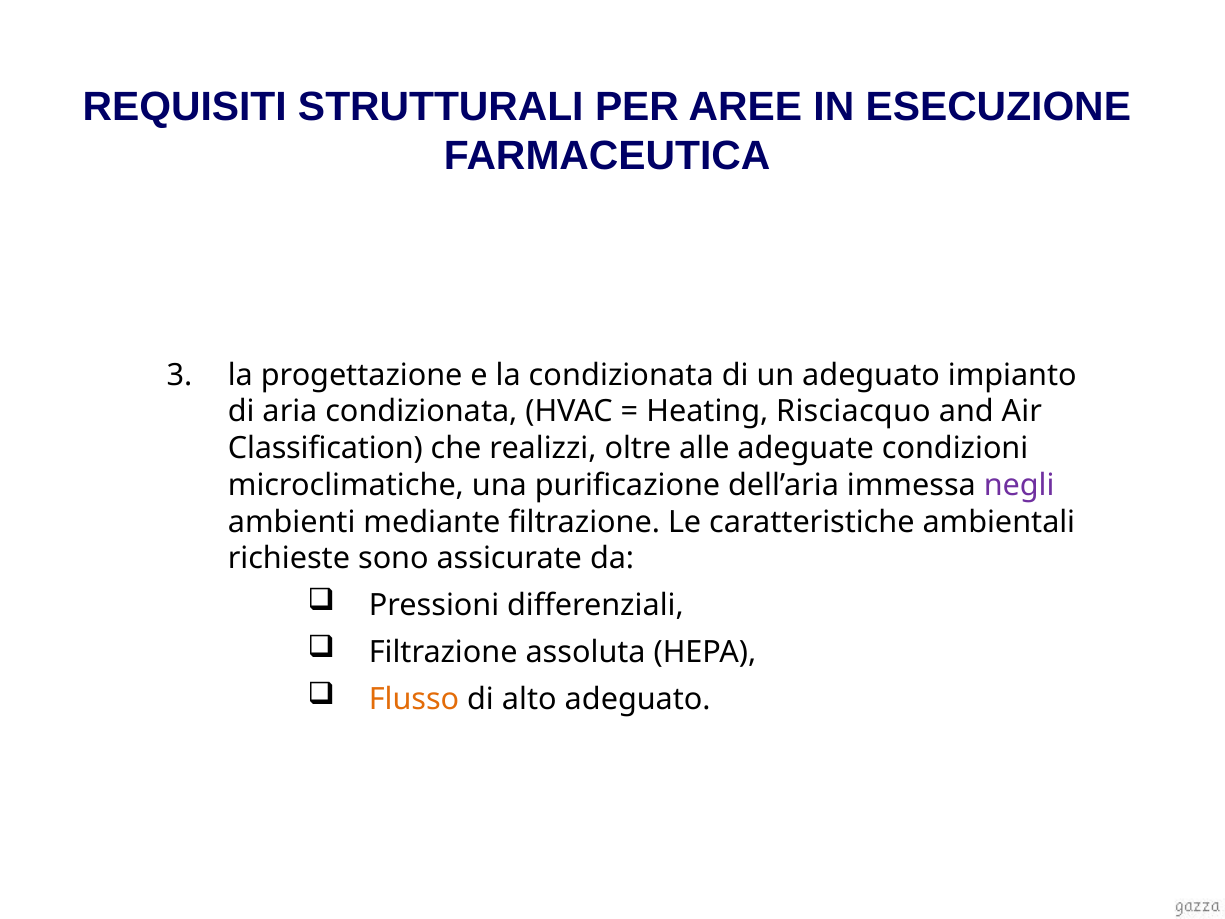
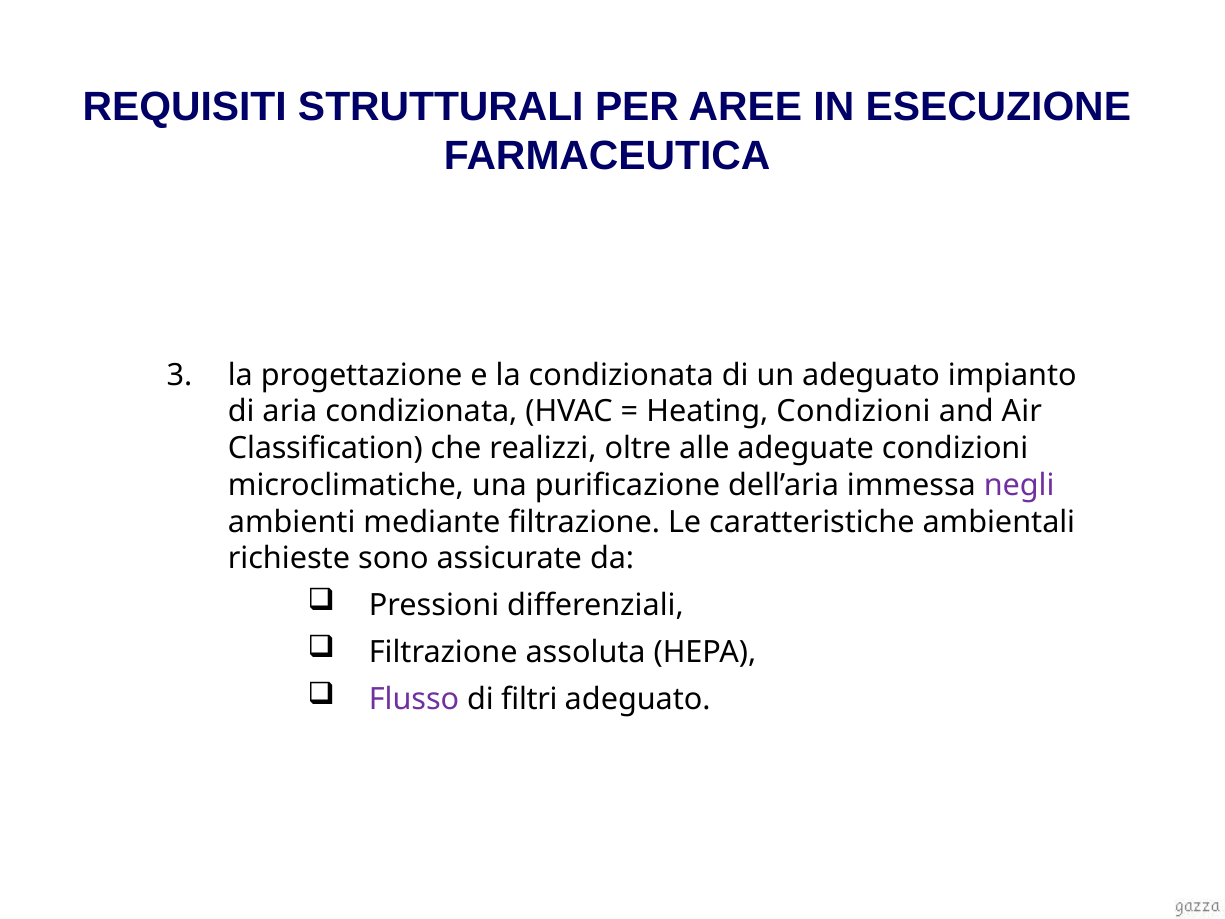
Heating Risciacquo: Risciacquo -> Condizioni
Flusso colour: orange -> purple
alto: alto -> filtri
